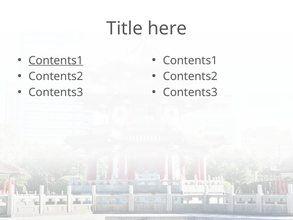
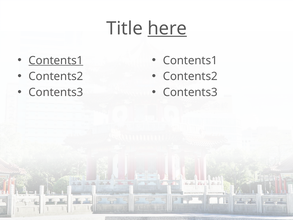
here underline: none -> present
